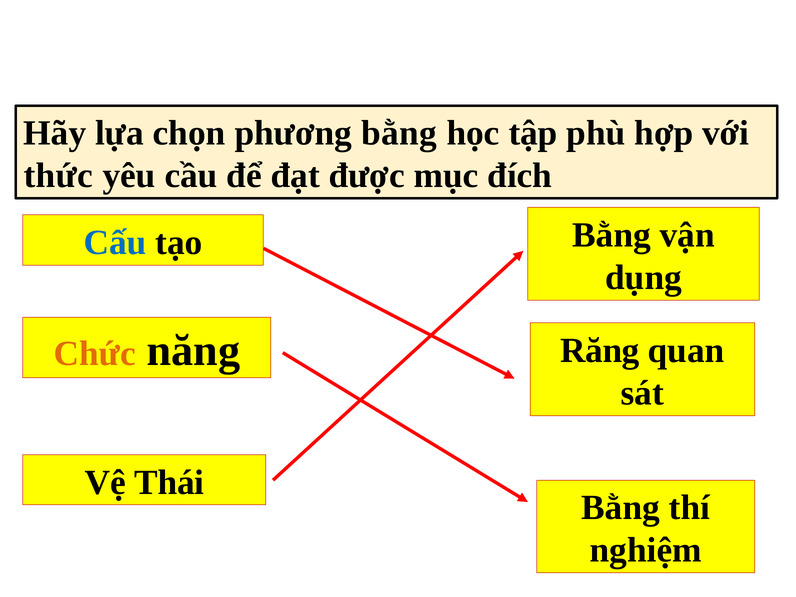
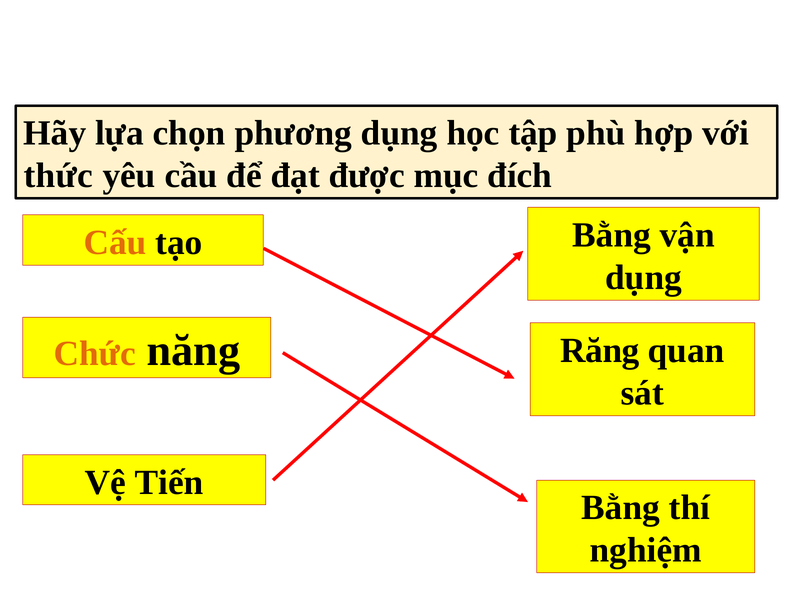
phương bằng: bằng -> dụng
Cấu colour: blue -> orange
Thái: Thái -> Tiến
